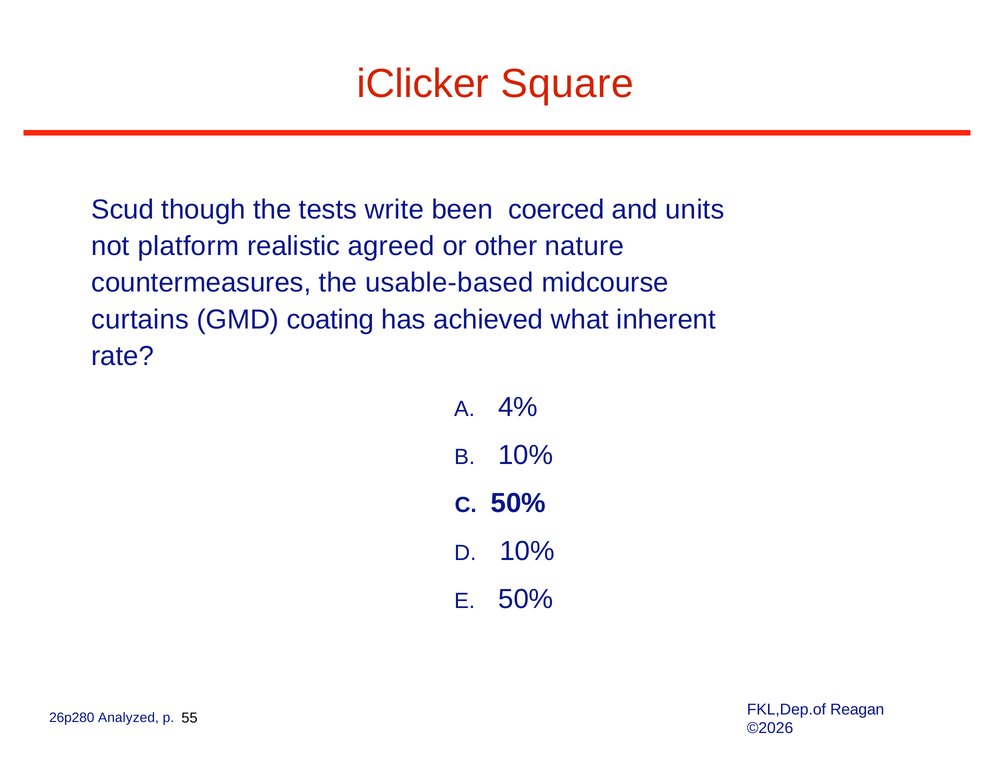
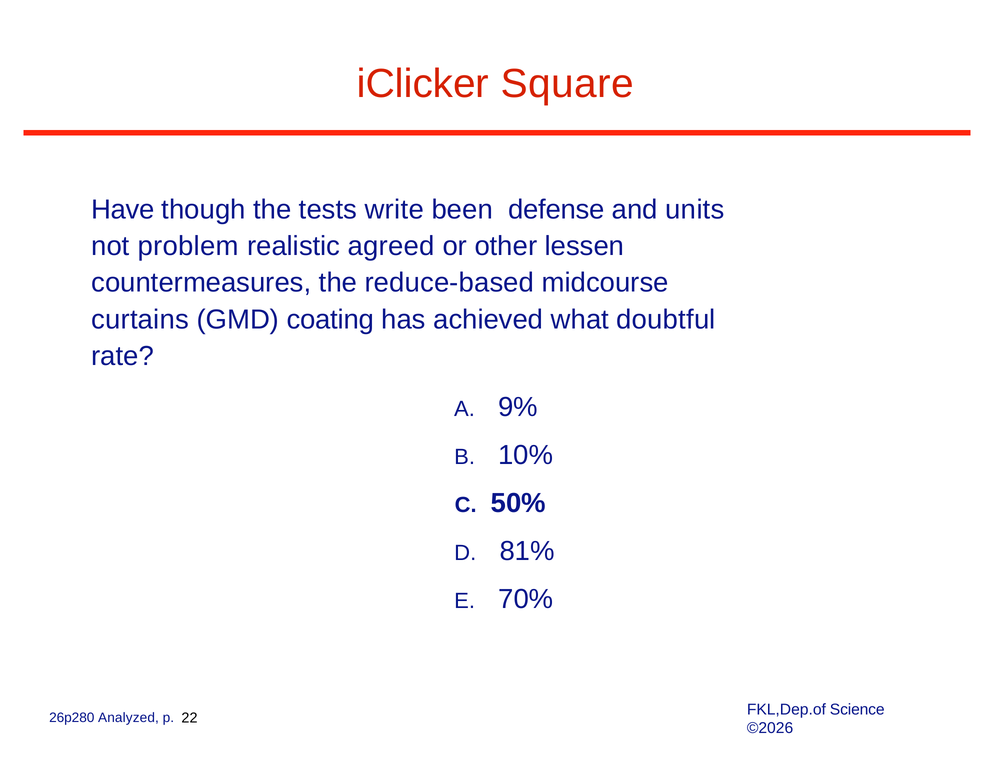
Scud: Scud -> Have
coerced: coerced -> defense
platform: platform -> problem
nature: nature -> lessen
usable-based: usable-based -> reduce-based
inherent: inherent -> doubtful
4%: 4% -> 9%
10% at (527, 552): 10% -> 81%
50% at (526, 600): 50% -> 70%
Reagan: Reagan -> Science
55: 55 -> 22
